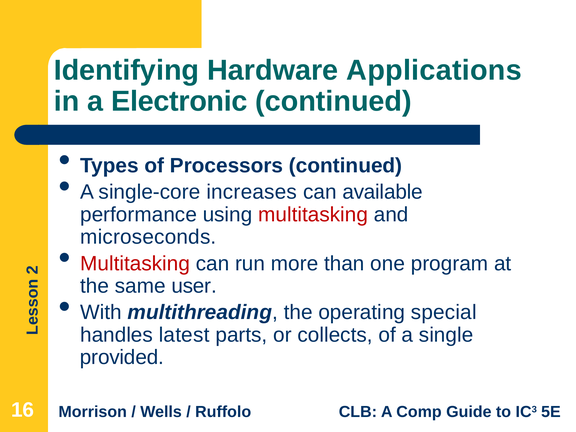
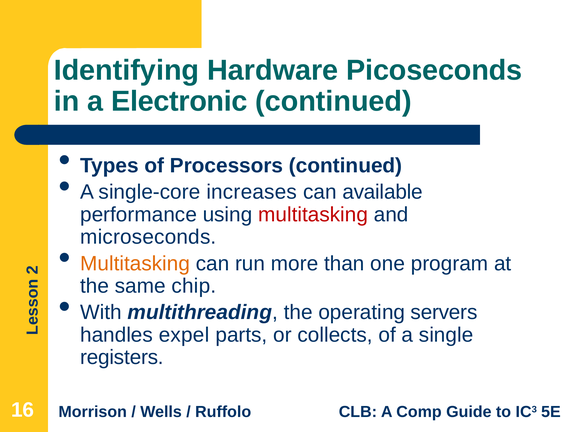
Applications: Applications -> Picoseconds
Multitasking at (135, 263) colour: red -> orange
user: user -> chip
special: special -> servers
latest: latest -> expel
provided: provided -> registers
